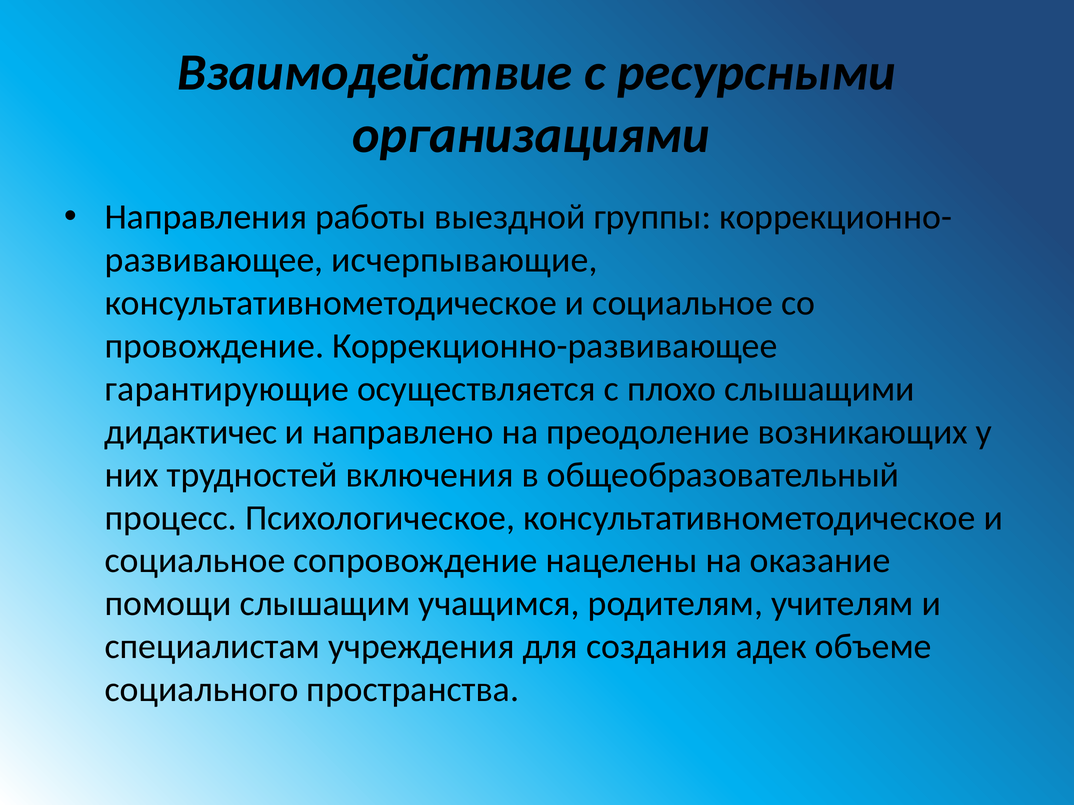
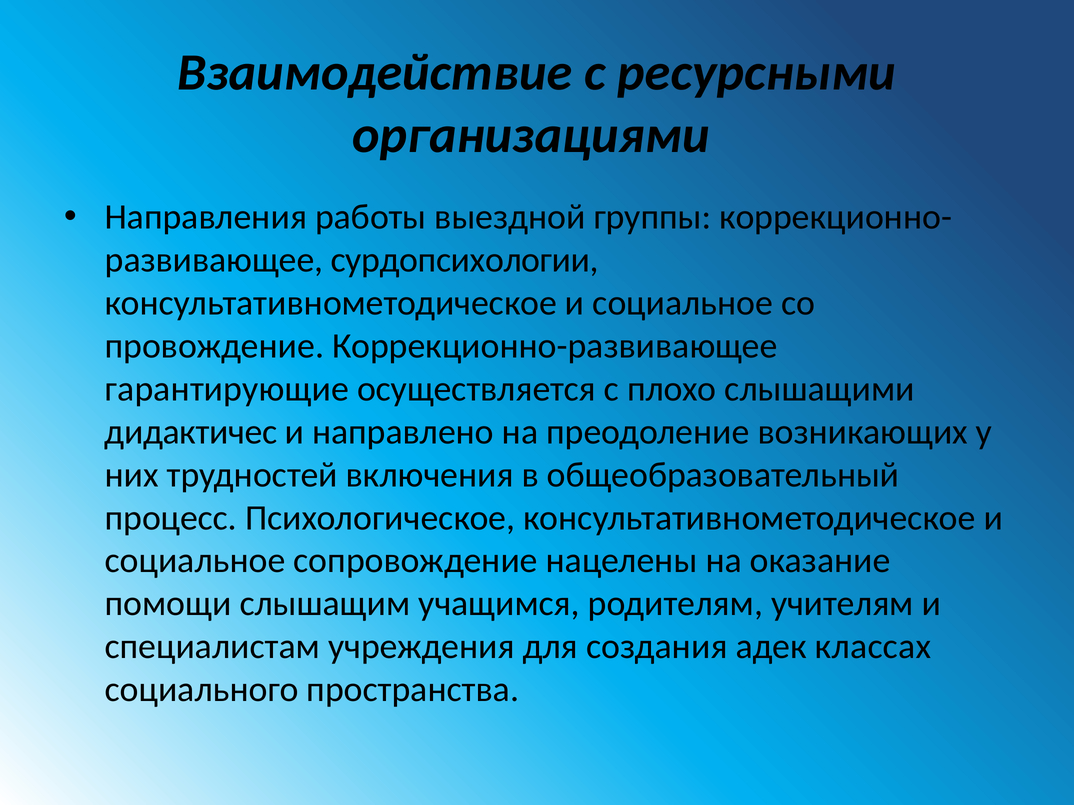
исчерпывающие: исчерпывающие -> сурдопсихологии
объеме: объеме -> классах
